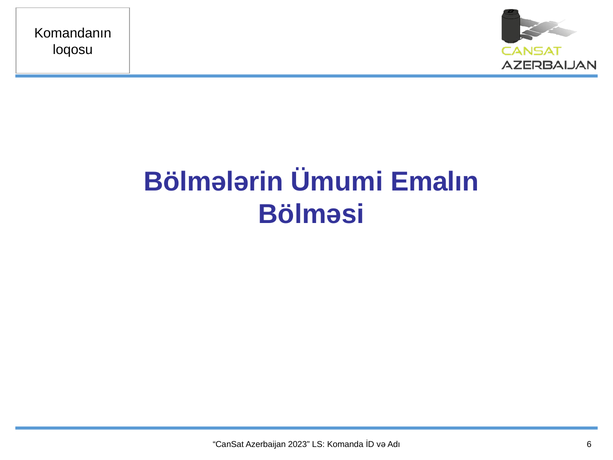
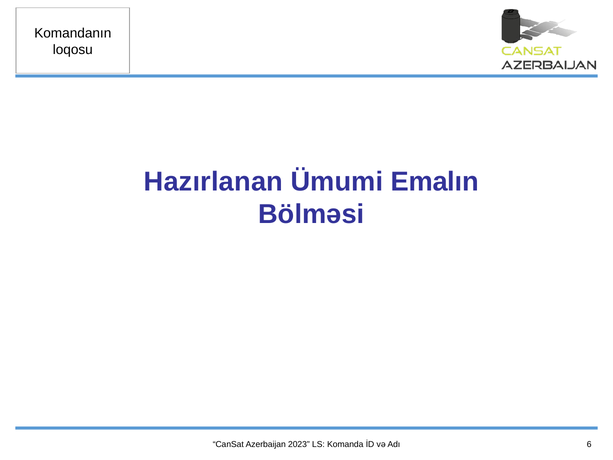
Bölmələrin: Bölmələrin -> Hazırlanan
